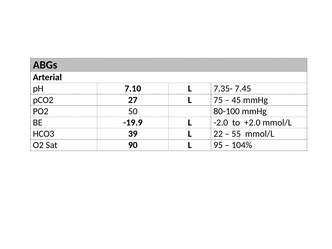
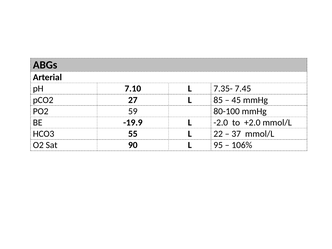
75: 75 -> 85
50: 50 -> 59
39: 39 -> 55
55: 55 -> 37
104%: 104% -> 106%
